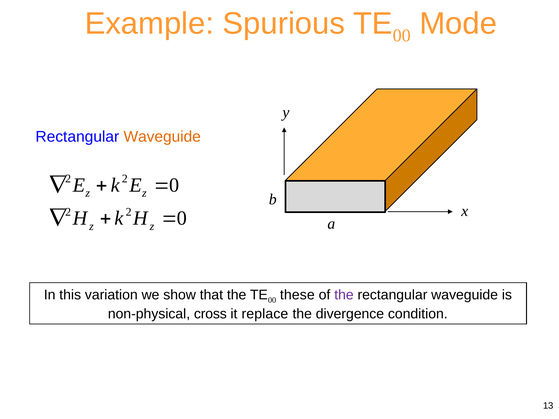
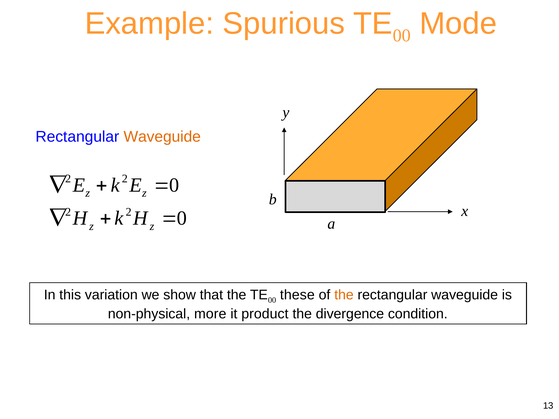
the at (344, 295) colour: purple -> orange
cross: cross -> more
replace: replace -> product
